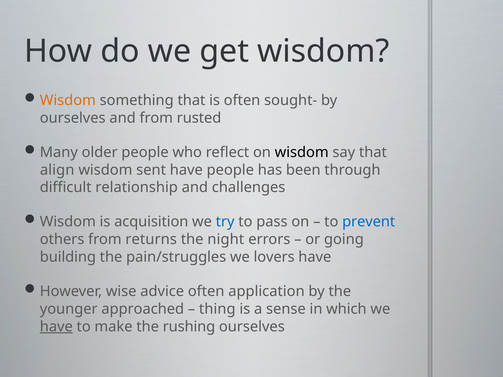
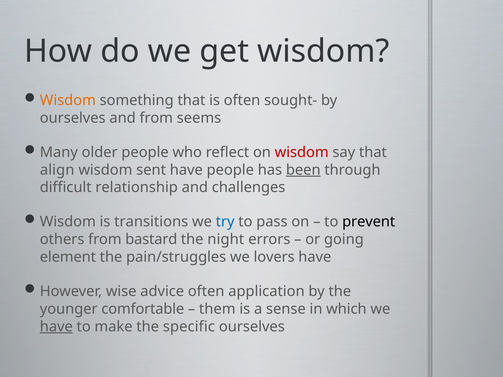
rusted: rusted -> seems
wisdom at (302, 152) colour: black -> red
been underline: none -> present
acquisition: acquisition -> transitions
prevent colour: blue -> black
returns: returns -> bastard
building: building -> element
approached: approached -> comfortable
thing: thing -> them
rushing: rushing -> specific
